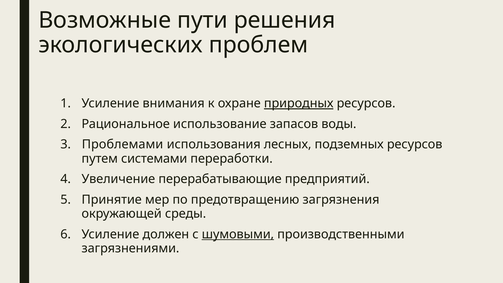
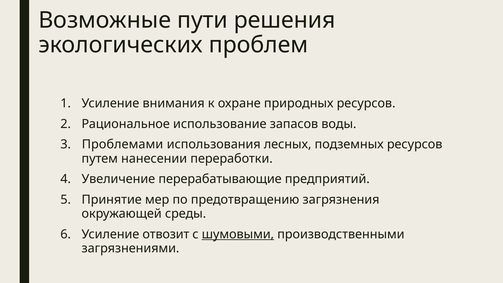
природных underline: present -> none
системами: системами -> нанесении
должен: должен -> отвозит
